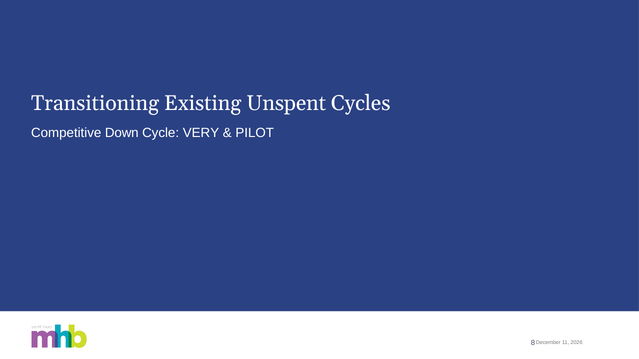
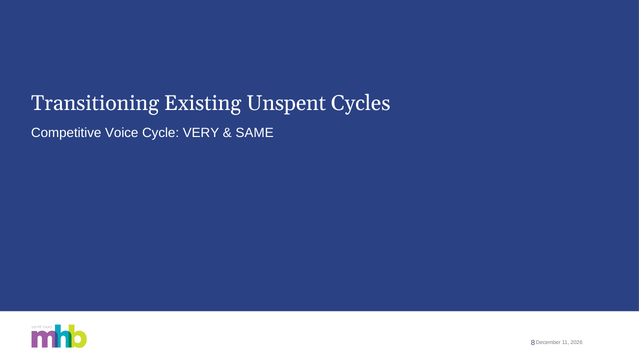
Down: Down -> Voice
PILOT: PILOT -> SAME
